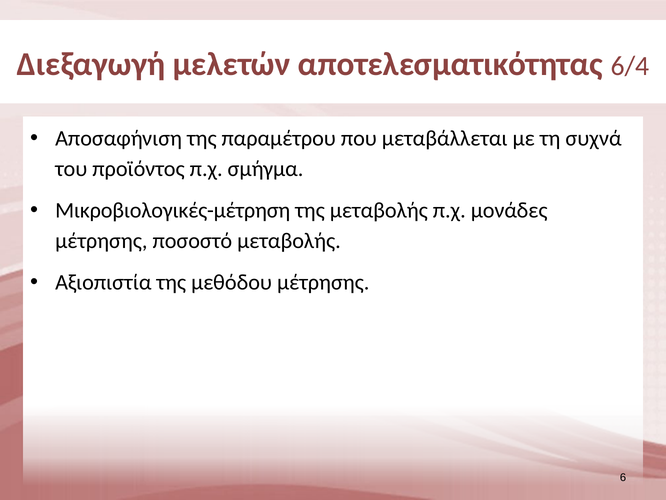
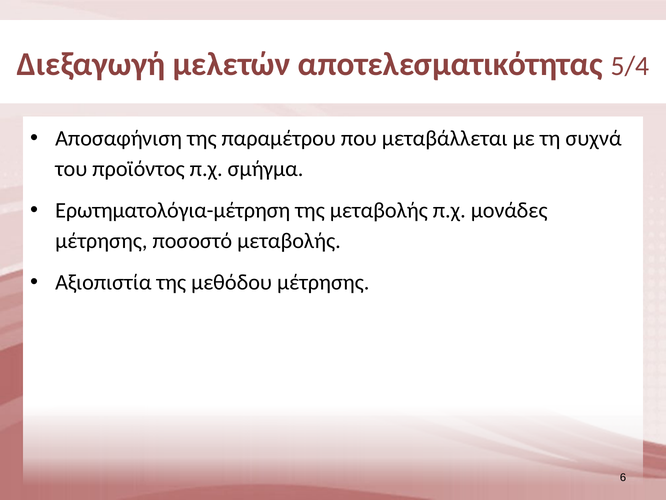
6/4: 6/4 -> 5/4
Μικροβιολογικές-μέτρηση: Μικροβιολογικές-μέτρηση -> Ερωτηματολόγια-μέτρηση
